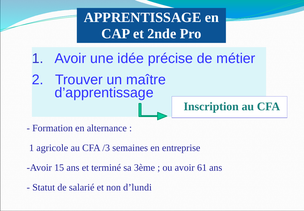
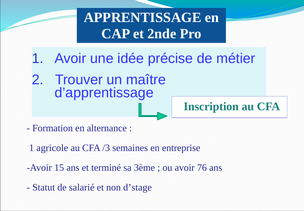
61: 61 -> 76
d’lundi: d’lundi -> d’stage
